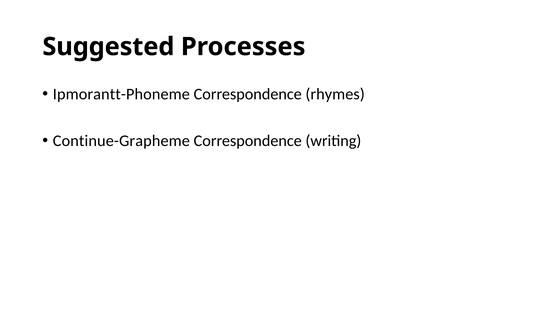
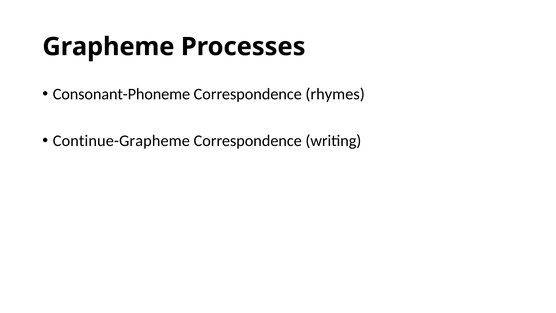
Suggested: Suggested -> Grapheme
Ipmorantt-Phoneme: Ipmorantt-Phoneme -> Consonant-Phoneme
